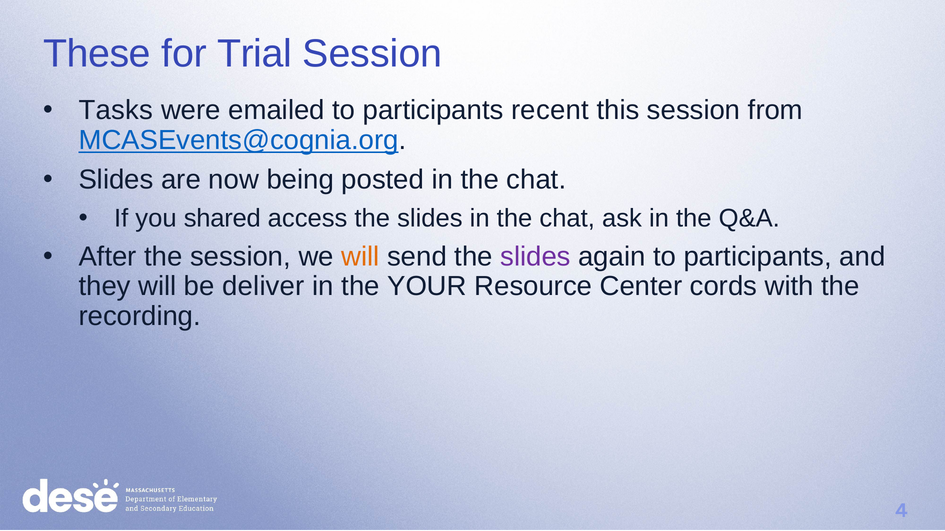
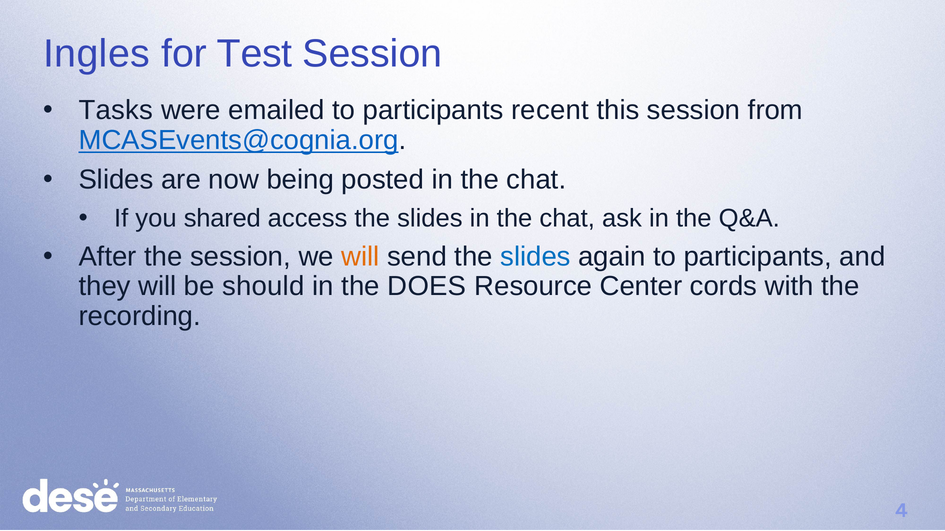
These: These -> Ingles
Trial: Trial -> Test
slides at (535, 257) colour: purple -> blue
deliver: deliver -> should
YOUR: YOUR -> DOES
